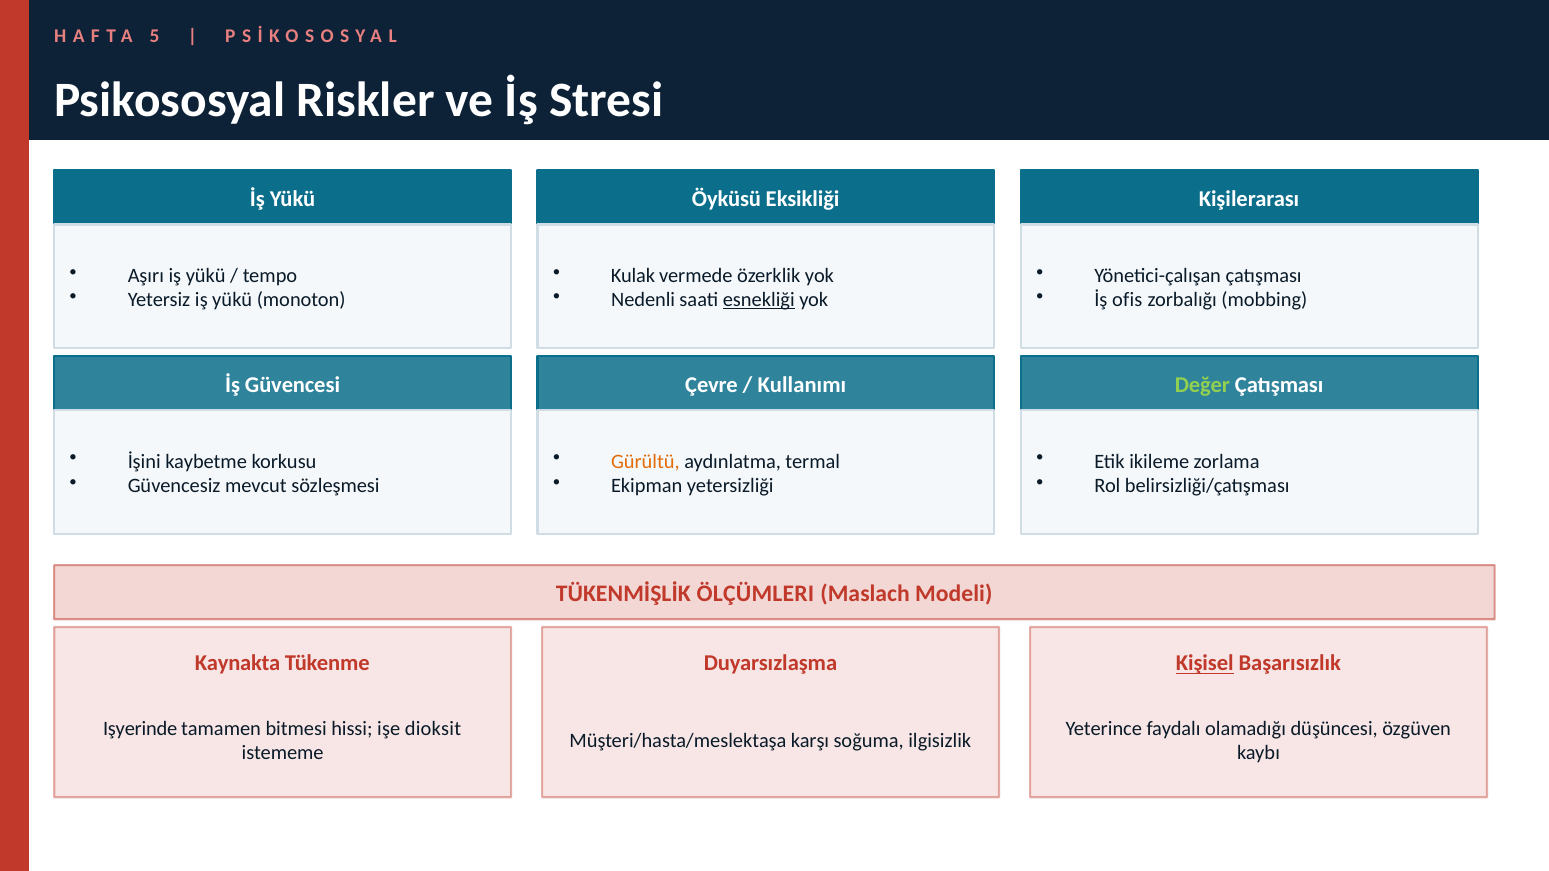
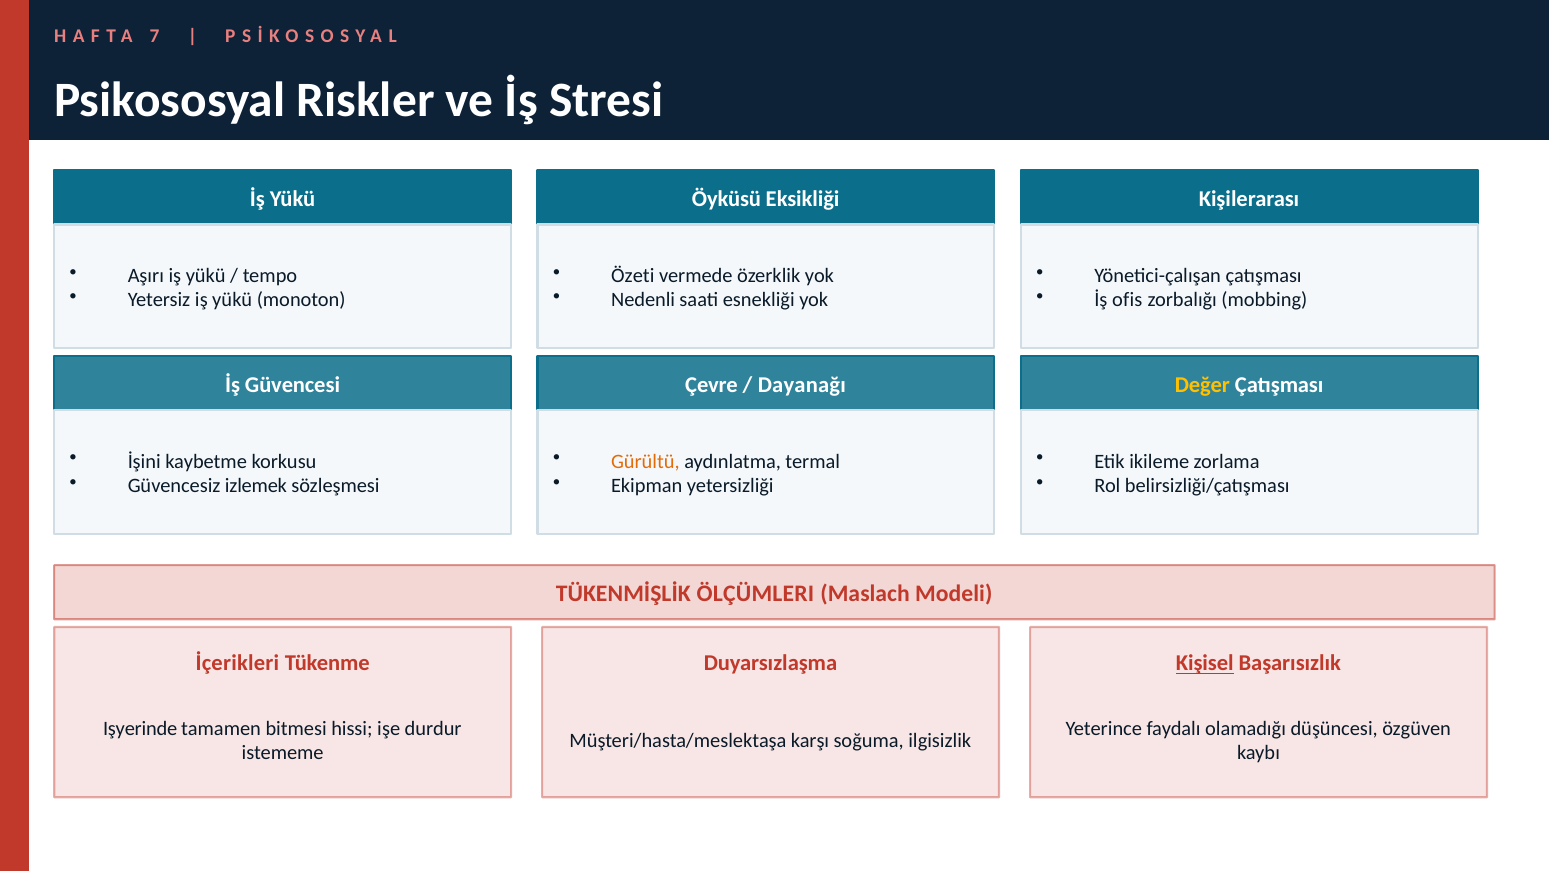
5: 5 -> 7
Kulak: Kulak -> Özeti
esnekliği underline: present -> none
Kullanımı: Kullanımı -> Dayanağı
Değer colour: light green -> yellow
mevcut: mevcut -> izlemek
Kaynakta: Kaynakta -> İçerikleri
dioksit: dioksit -> durdur
